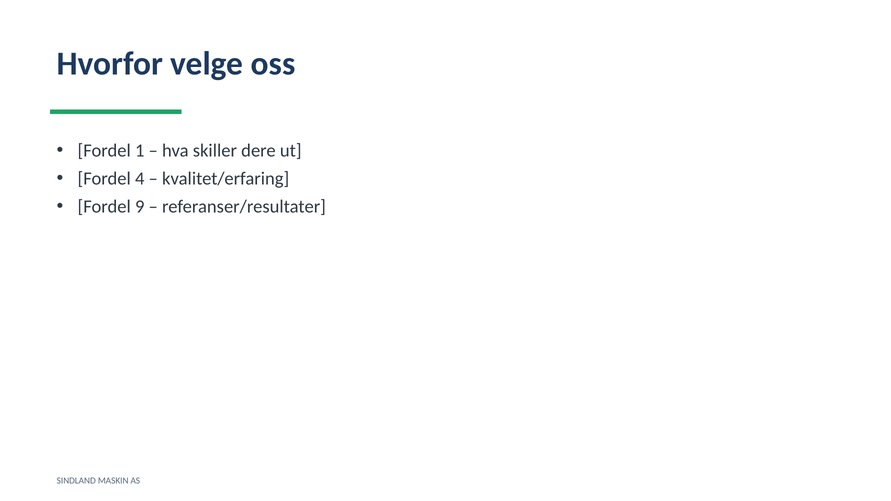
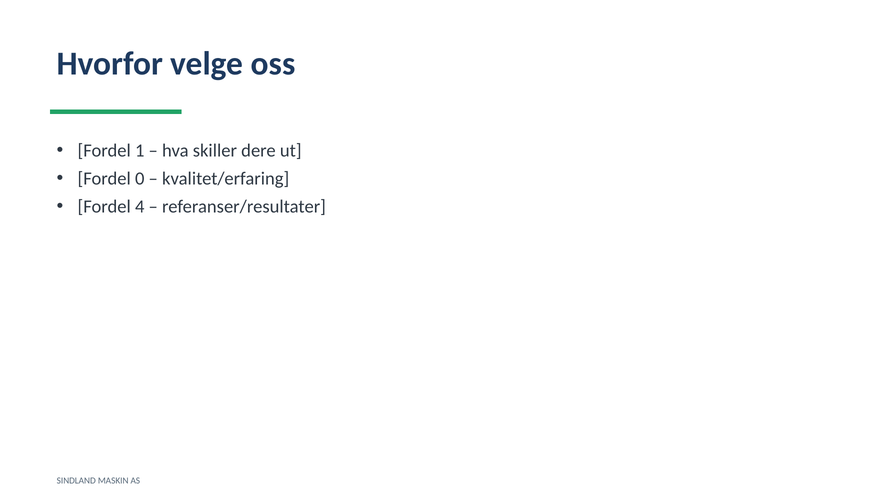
4: 4 -> 0
9: 9 -> 4
